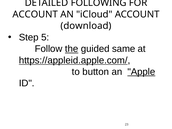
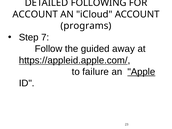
download: download -> programs
5: 5 -> 7
the underline: present -> none
same: same -> away
button: button -> failure
